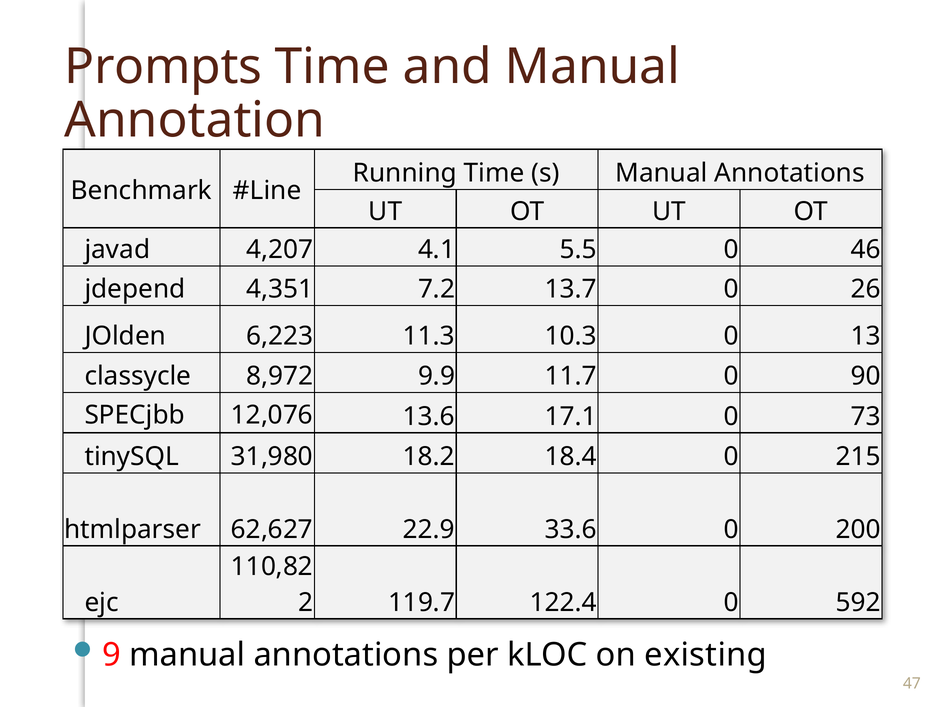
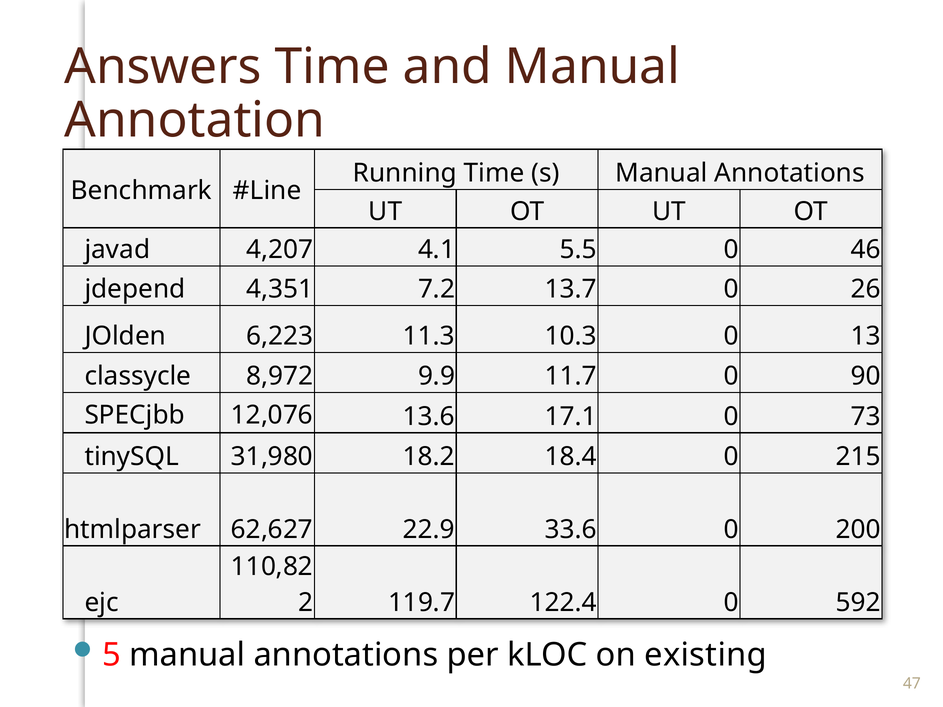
Prompts: Prompts -> Answers
9: 9 -> 5
